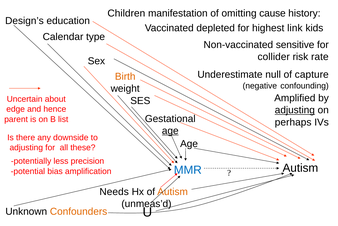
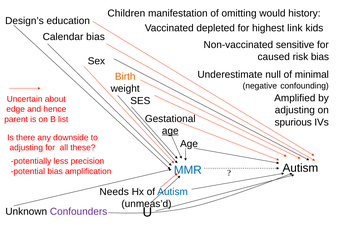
cause: cause -> would
Calendar type: type -> bias
collider: collider -> caused
risk rate: rate -> bias
capture: capture -> minimal
adjusting at (295, 110) underline: present -> none
perhaps: perhaps -> spurious
Autism at (173, 191) colour: orange -> blue
Confounders colour: orange -> purple
